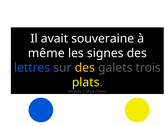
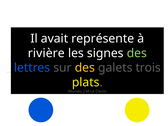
souveraine: souveraine -> représente
même: même -> rivière
des at (137, 53) colour: white -> light green
